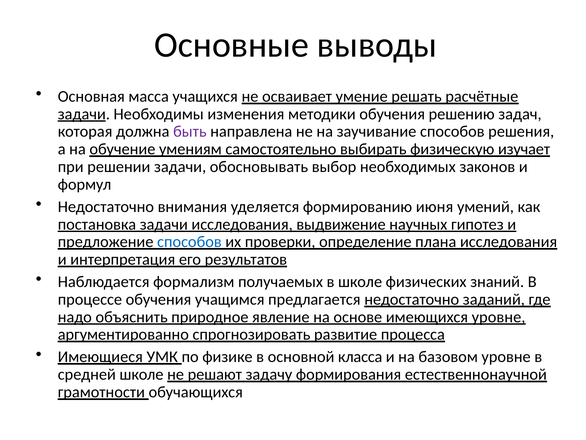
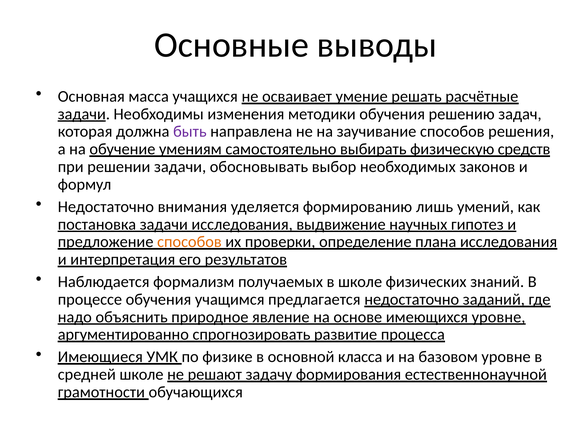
изучает: изучает -> средств
июня: июня -> лишь
способов at (189, 242) colour: blue -> orange
